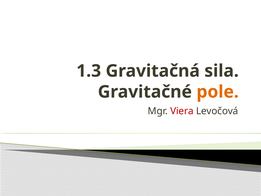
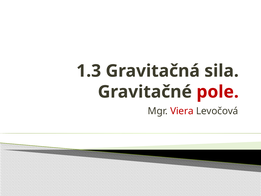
pole colour: orange -> red
